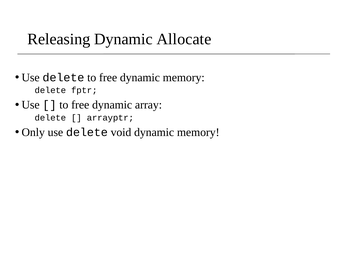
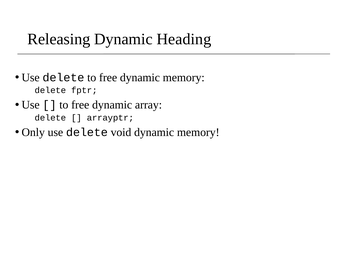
Allocate: Allocate -> Heading
